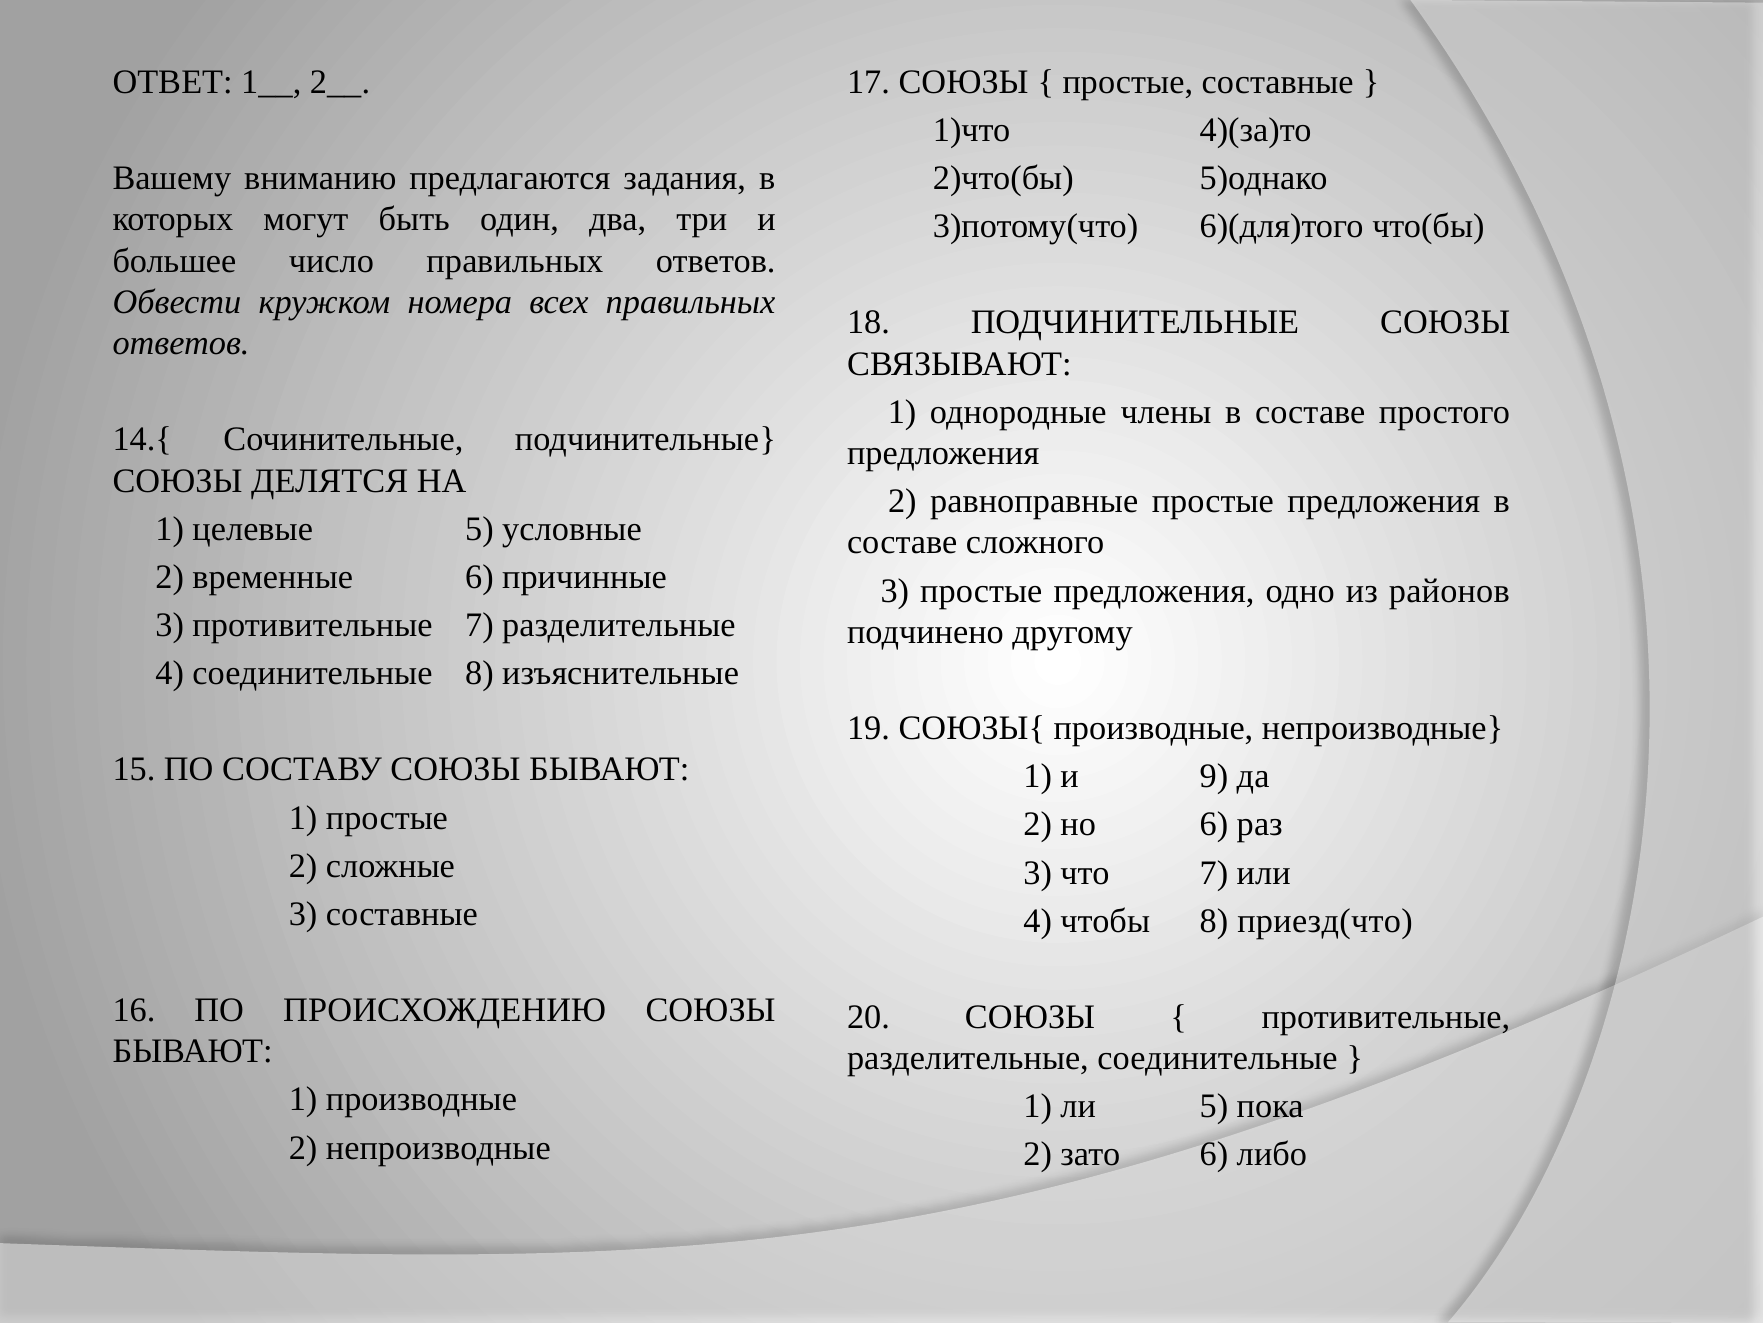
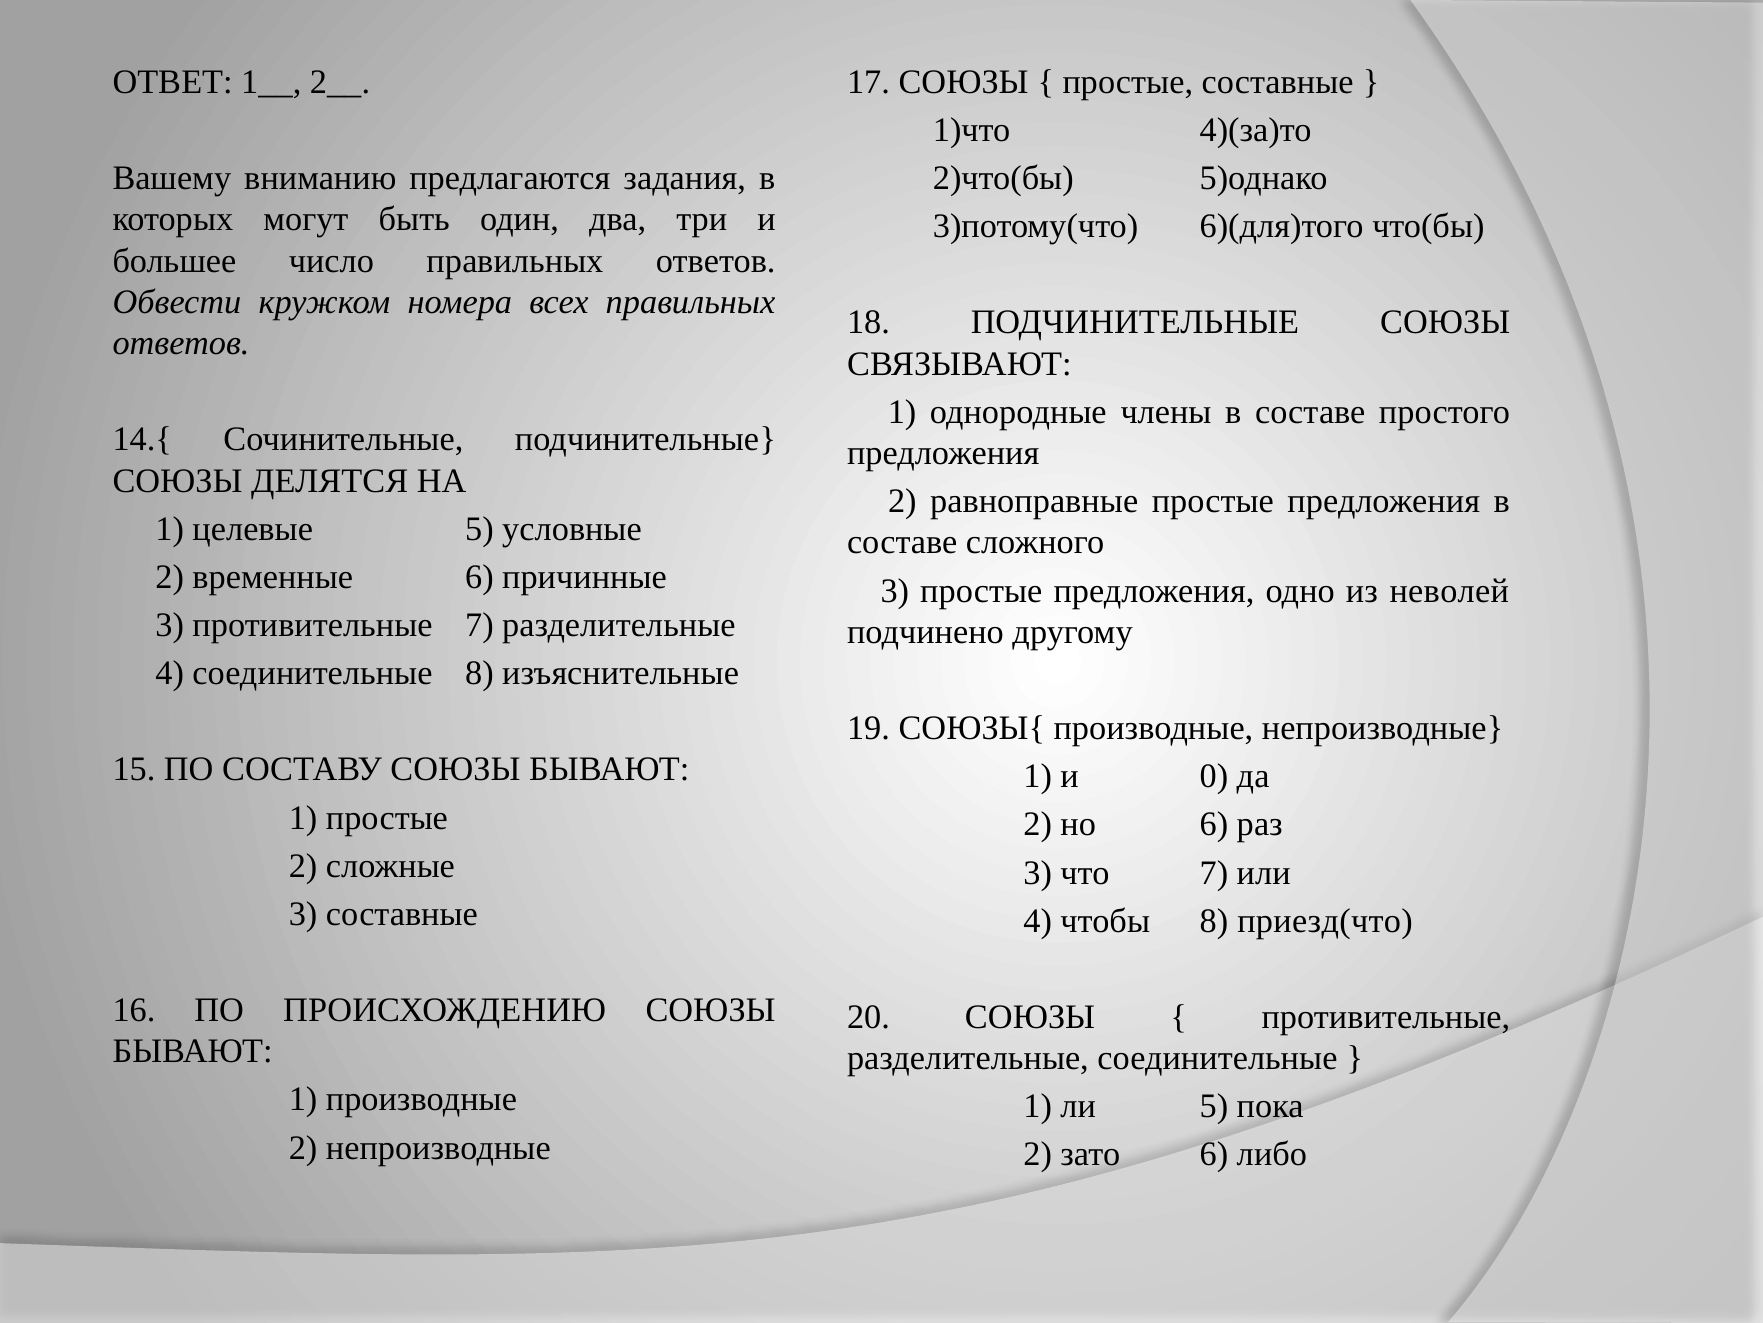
районов: районов -> неволей
9: 9 -> 0
